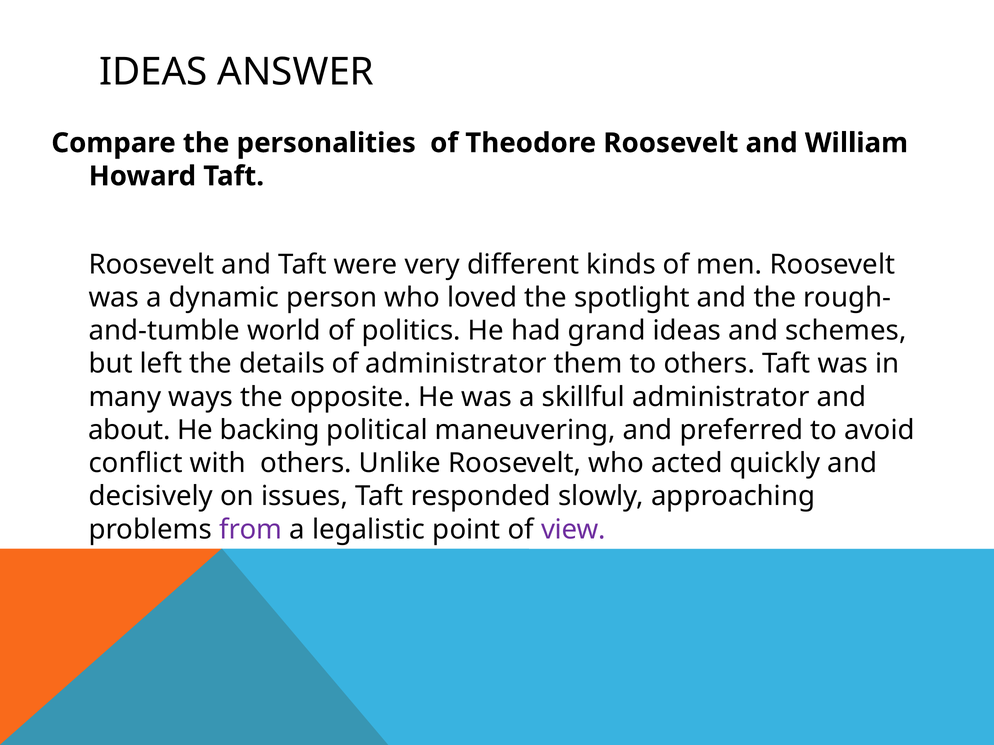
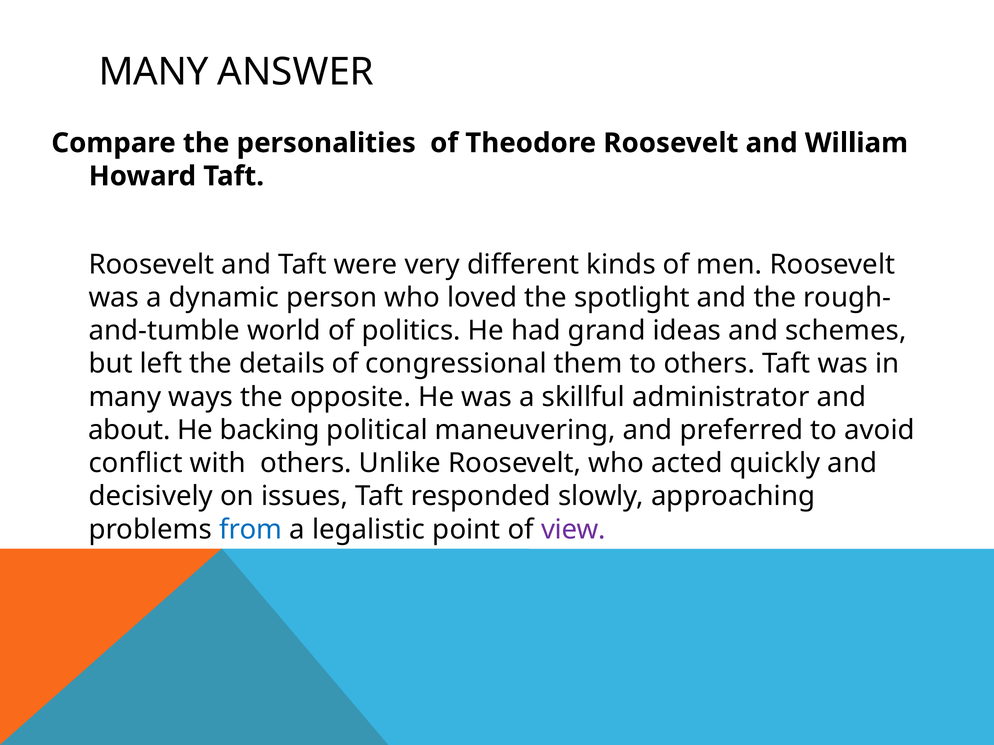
IDEAS at (154, 72): IDEAS -> MANY
of administrator: administrator -> congressional
from colour: purple -> blue
